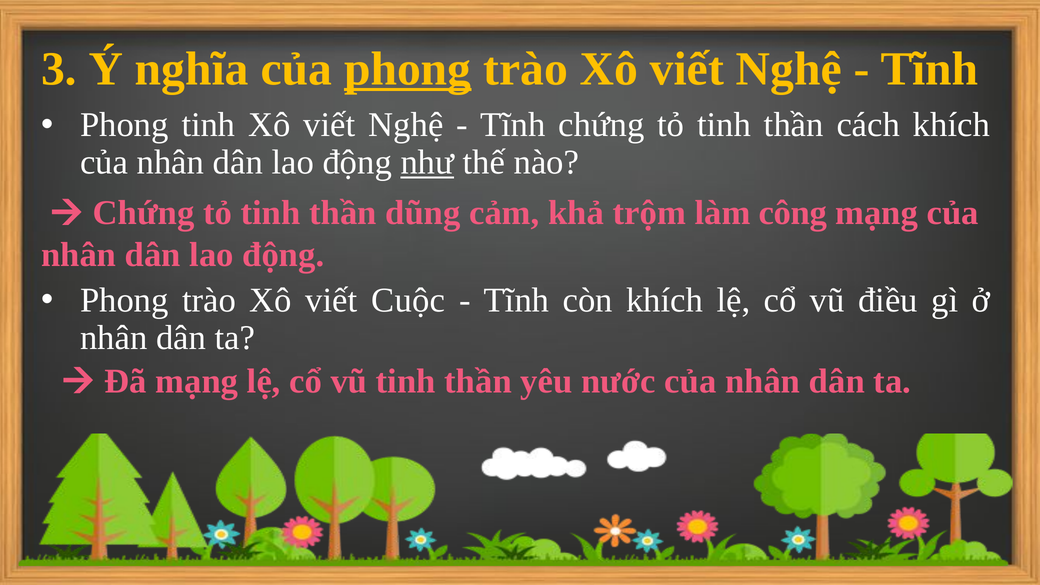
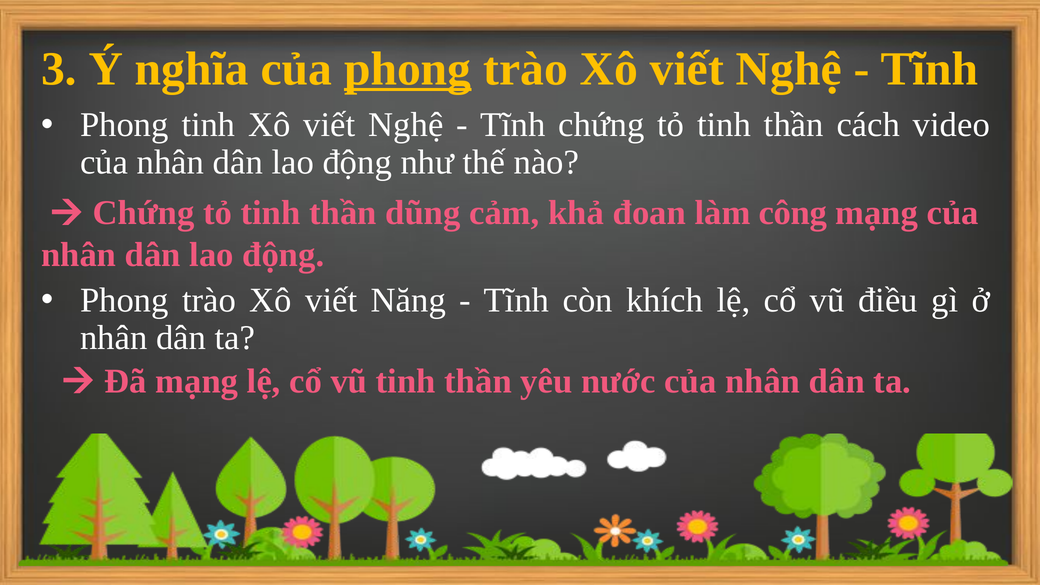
cách khích: khích -> video
như underline: present -> none
trộm: trộm -> đoan
Cuộc: Cuộc -> Năng
